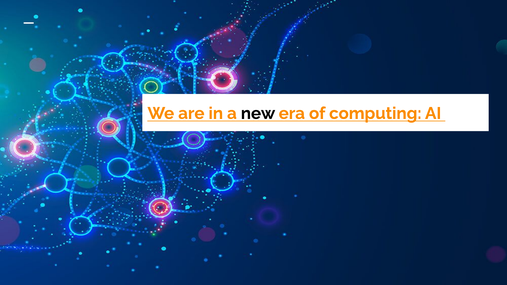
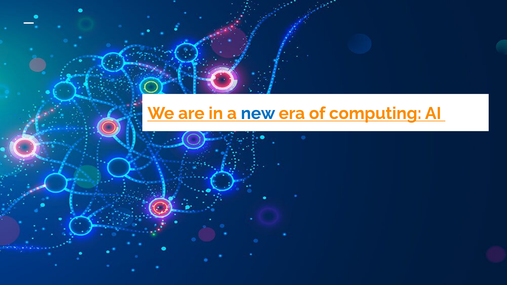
new colour: black -> blue
